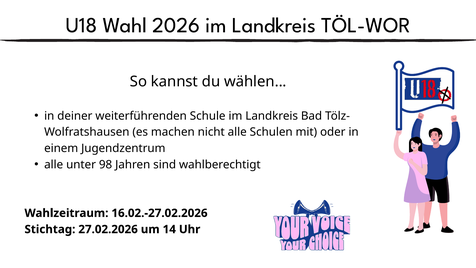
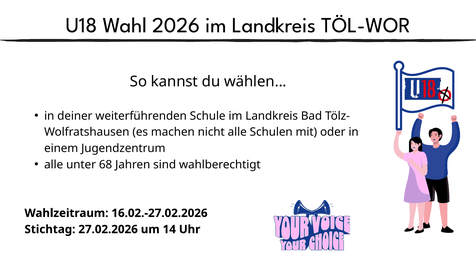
98: 98 -> 68
